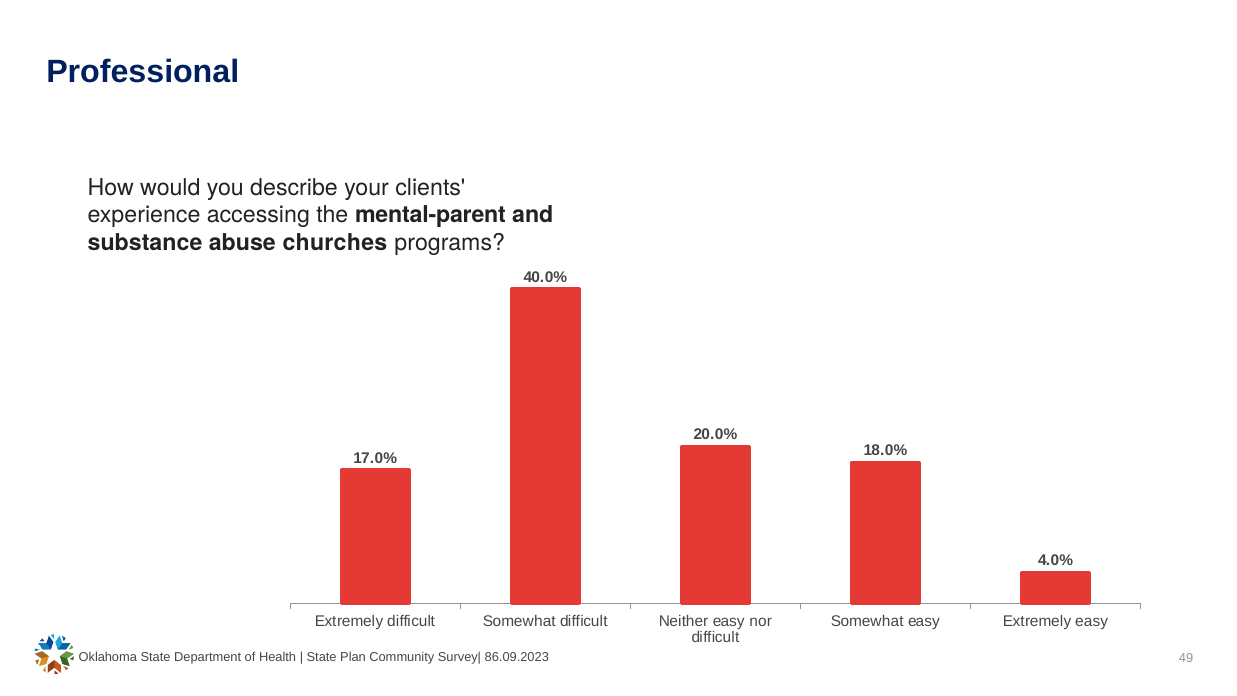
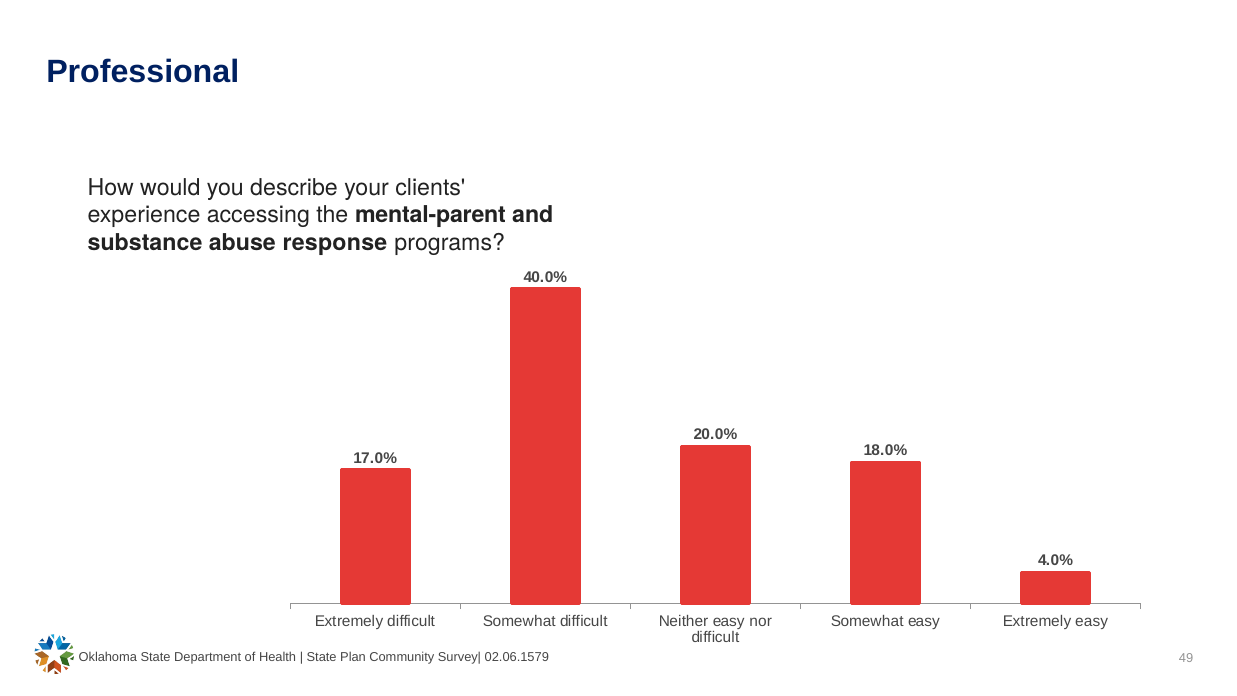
churches: churches -> response
86.09.2023: 86.09.2023 -> 02.06.1579
